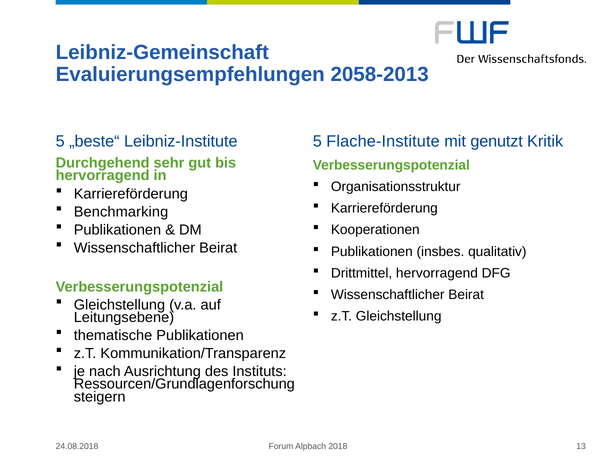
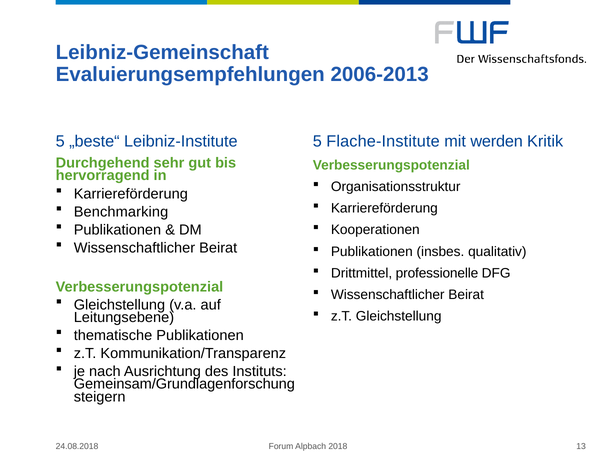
2058-2013: 2058-2013 -> 2006-2013
genutzt: genutzt -> werden
Drittmittel hervorragend: hervorragend -> professionelle
Ressourcen/Grundlagenforschung: Ressourcen/Grundlagenforschung -> Gemeinsam/Grundlagenforschung
